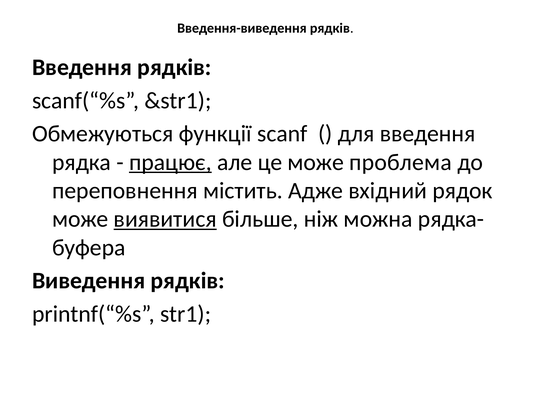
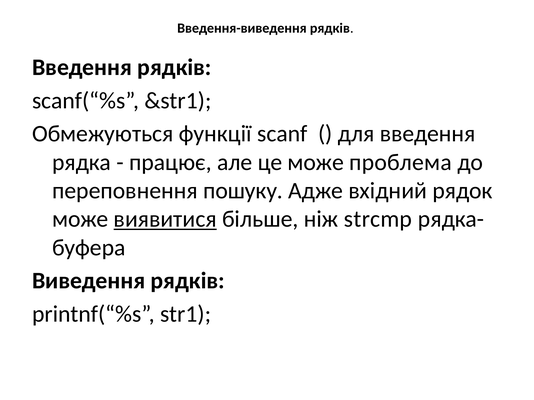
працює underline: present -> none
містить: містить -> пошуку
можна: можна -> strcmp
